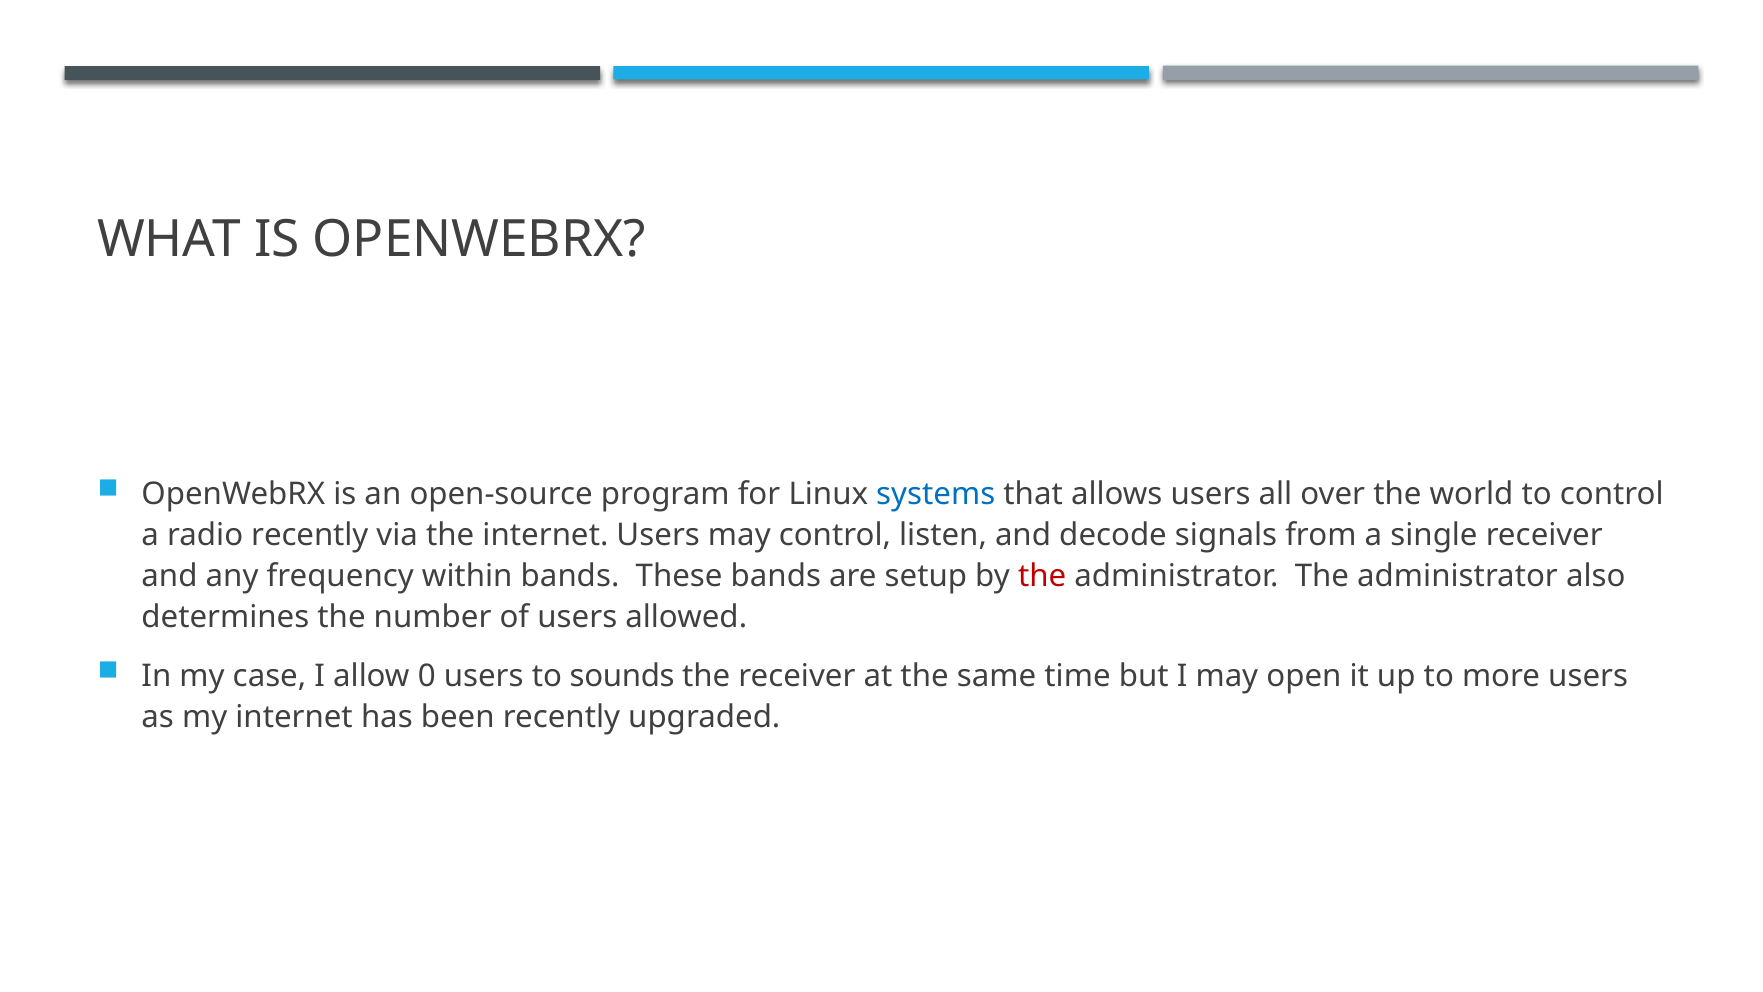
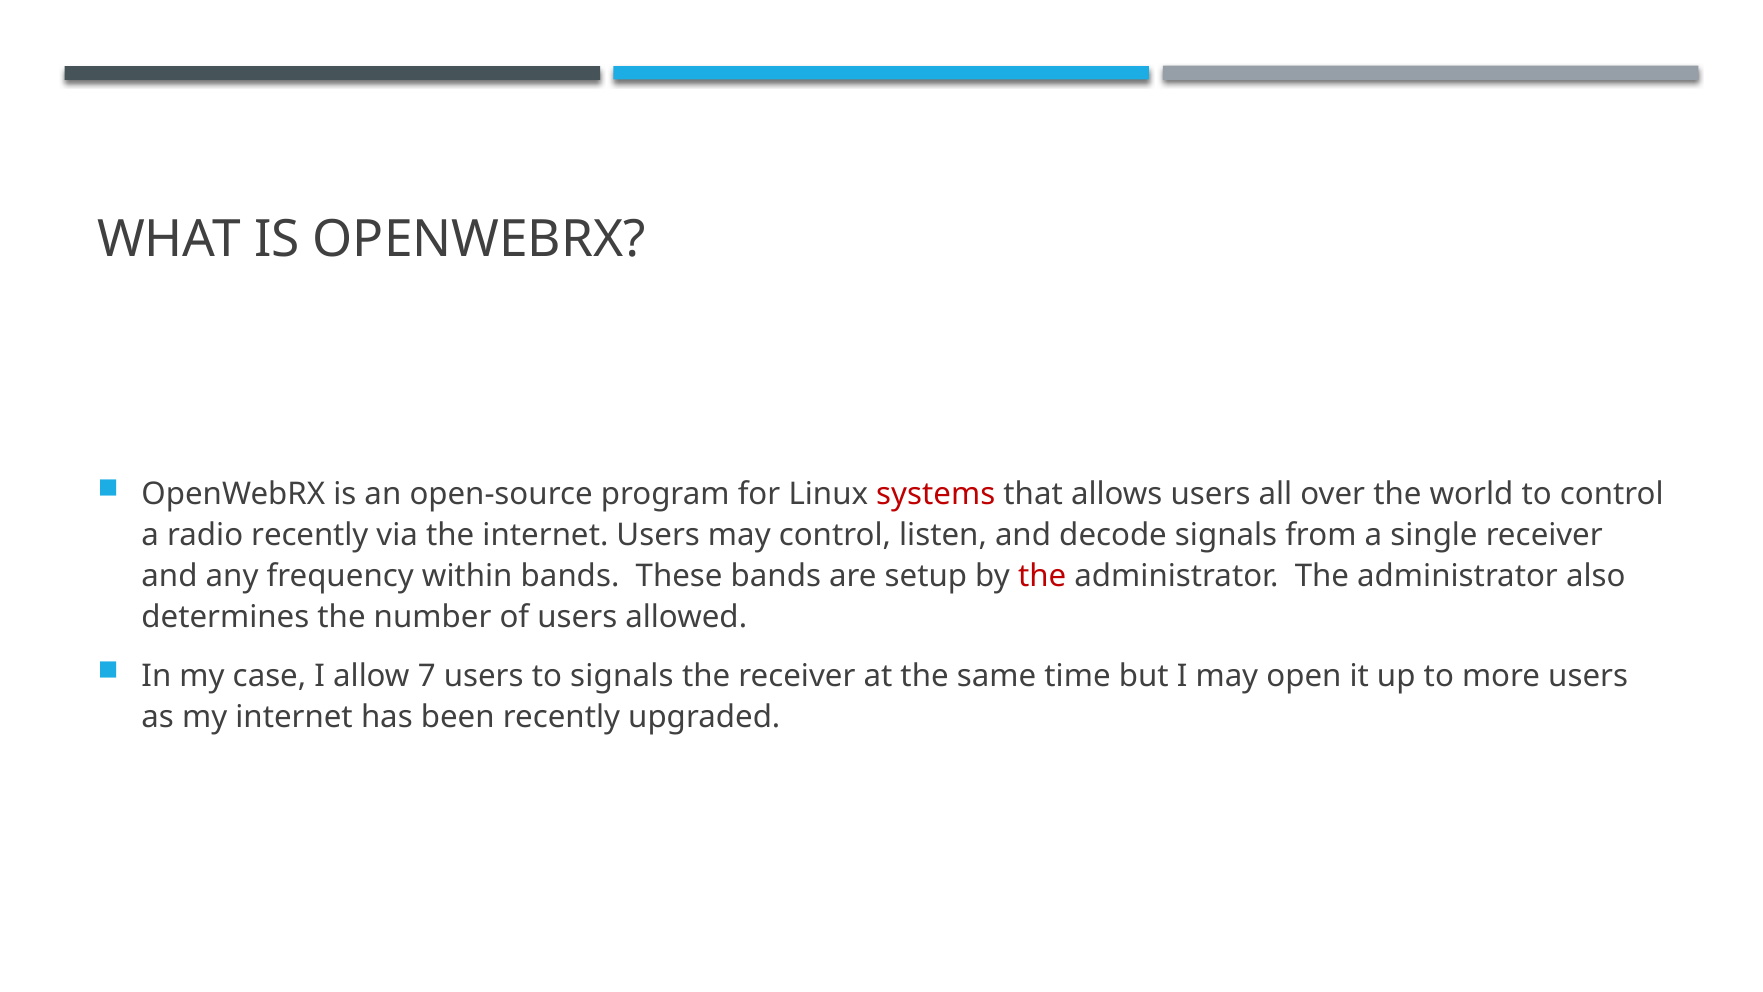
systems colour: blue -> red
0: 0 -> 7
to sounds: sounds -> signals
